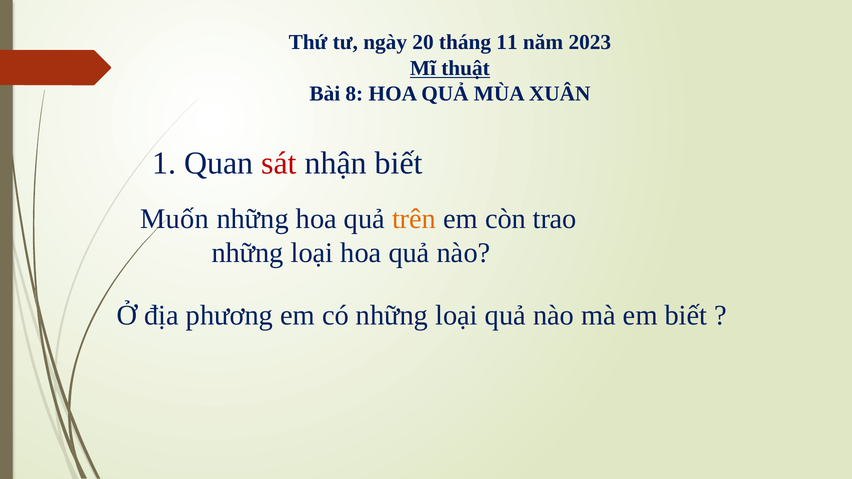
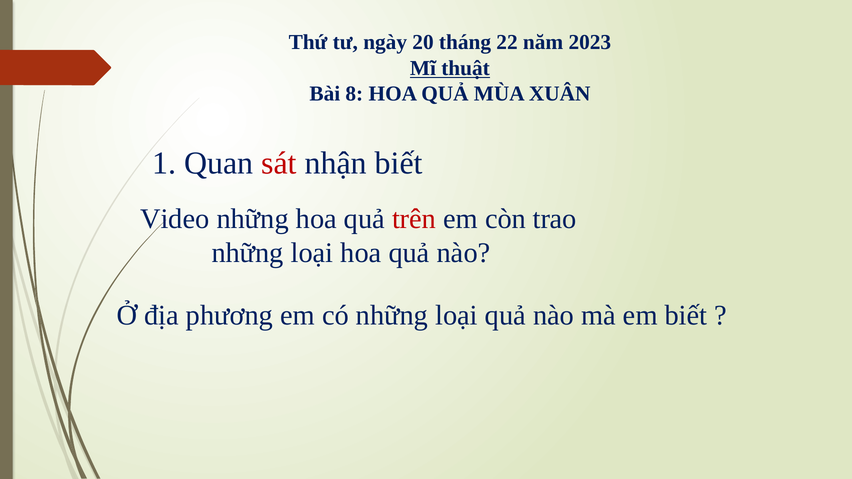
11: 11 -> 22
Muốn: Muốn -> Video
trên colour: orange -> red
